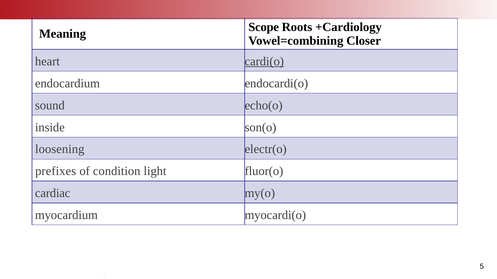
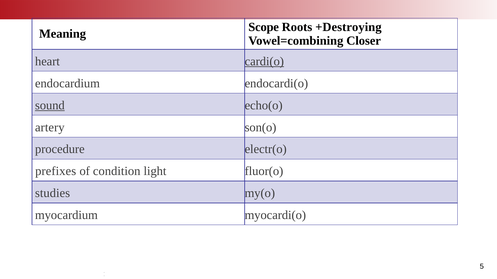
+Cardiology: +Cardiology -> +Destroying
sound underline: none -> present
inside: inside -> artery
loosening: loosening -> procedure
cardiac: cardiac -> studies
